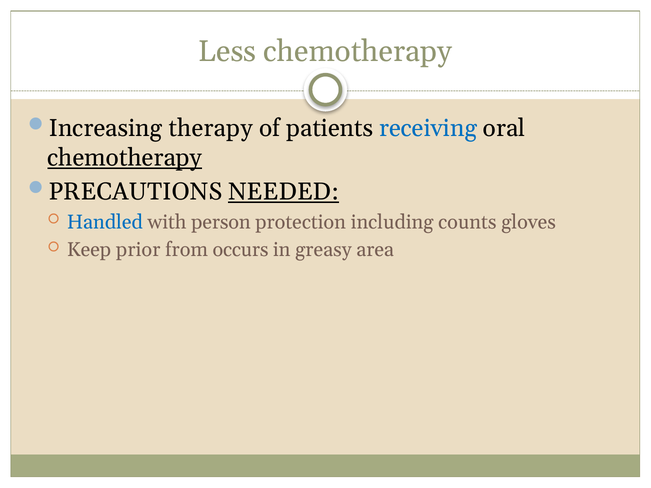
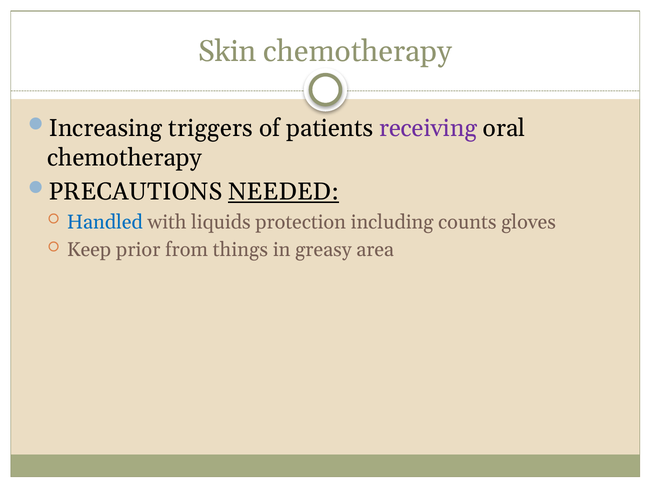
Less: Less -> Skin
therapy: therapy -> triggers
receiving colour: blue -> purple
chemotherapy at (125, 158) underline: present -> none
person: person -> liquids
occurs: occurs -> things
